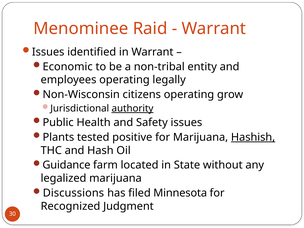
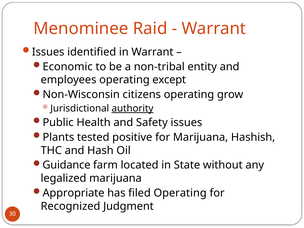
legally: legally -> except
Hashish underline: present -> none
Discussions: Discussions -> Appropriate
filed Minnesota: Minnesota -> Operating
